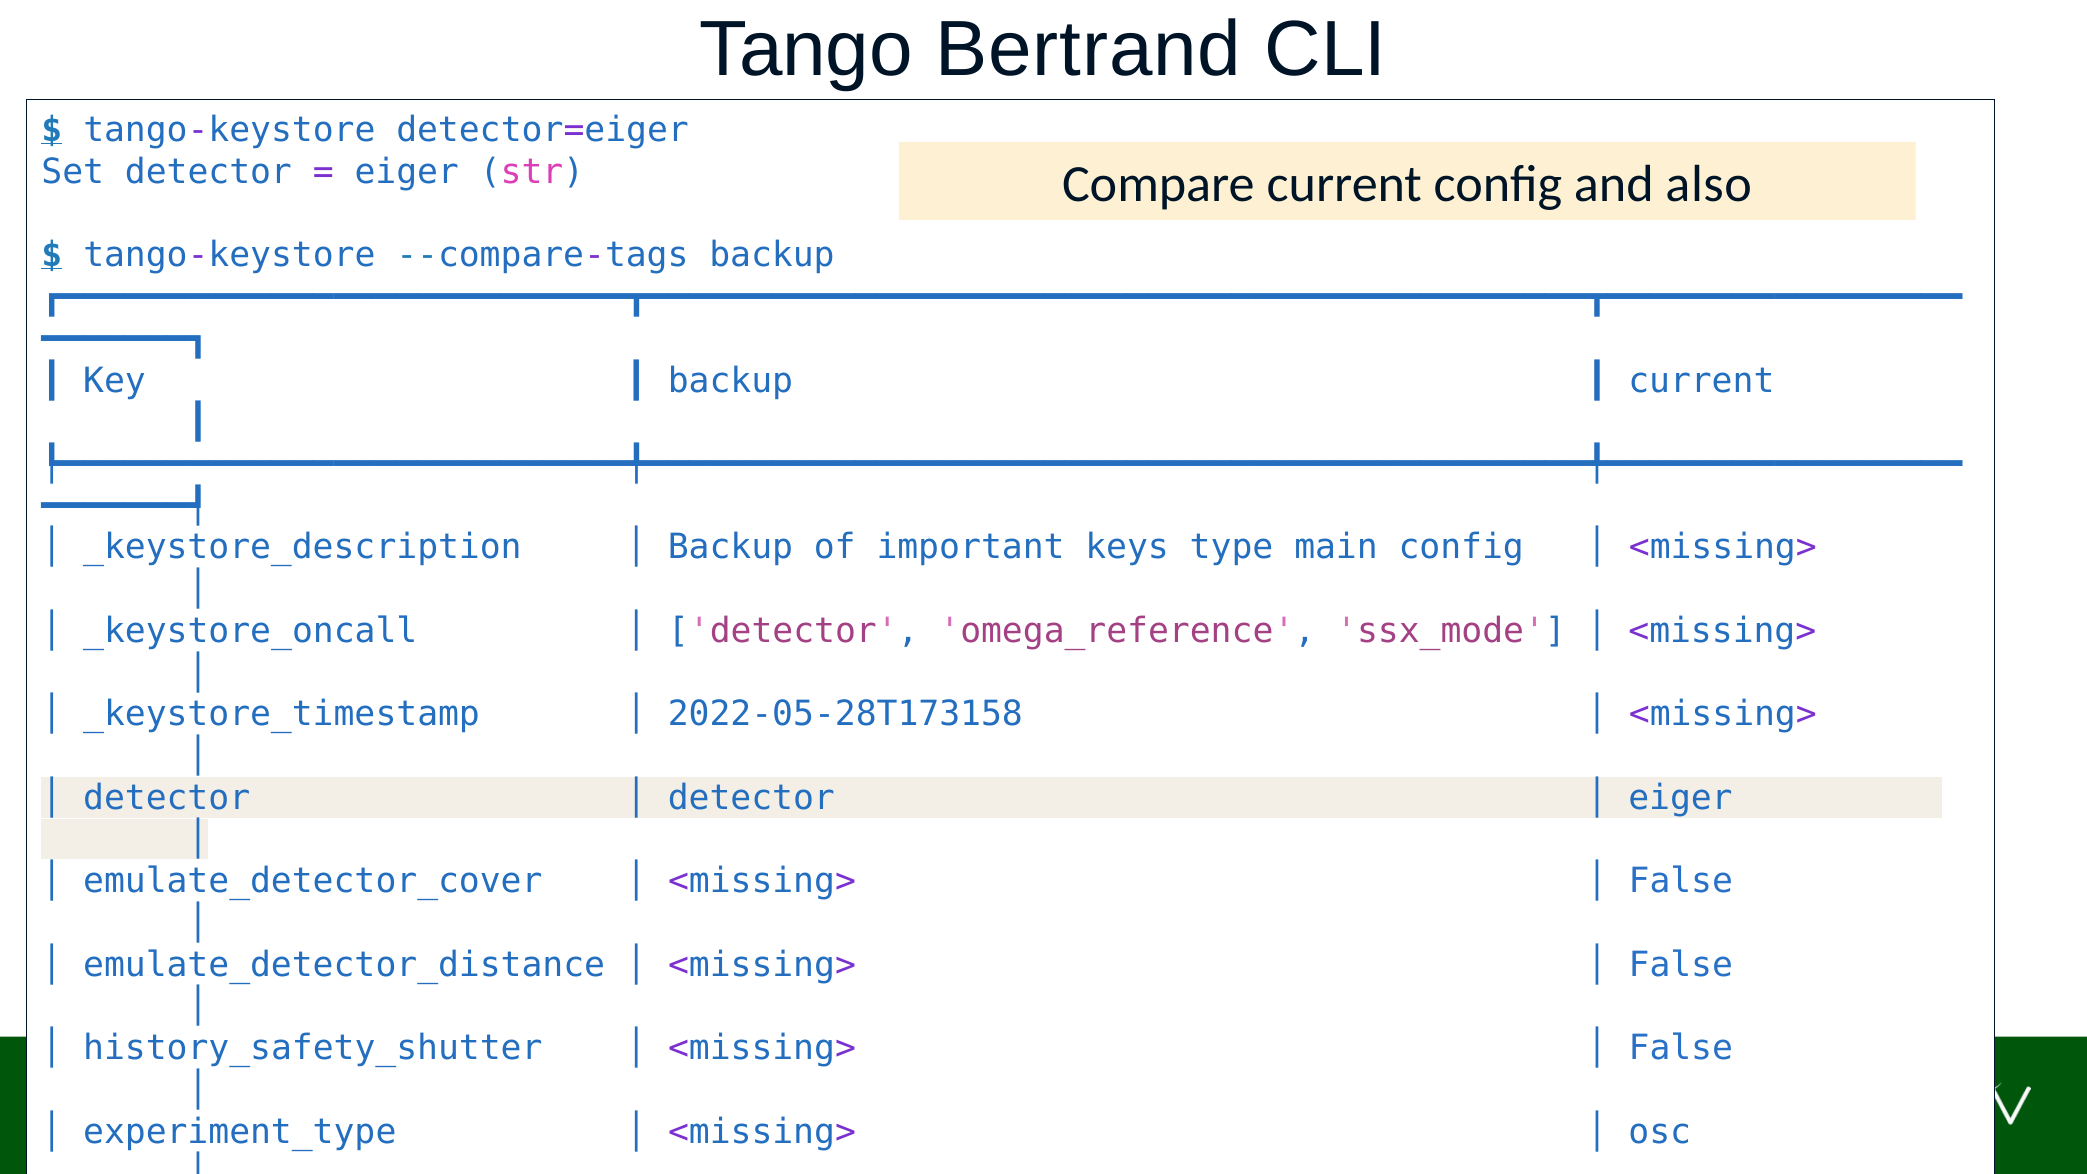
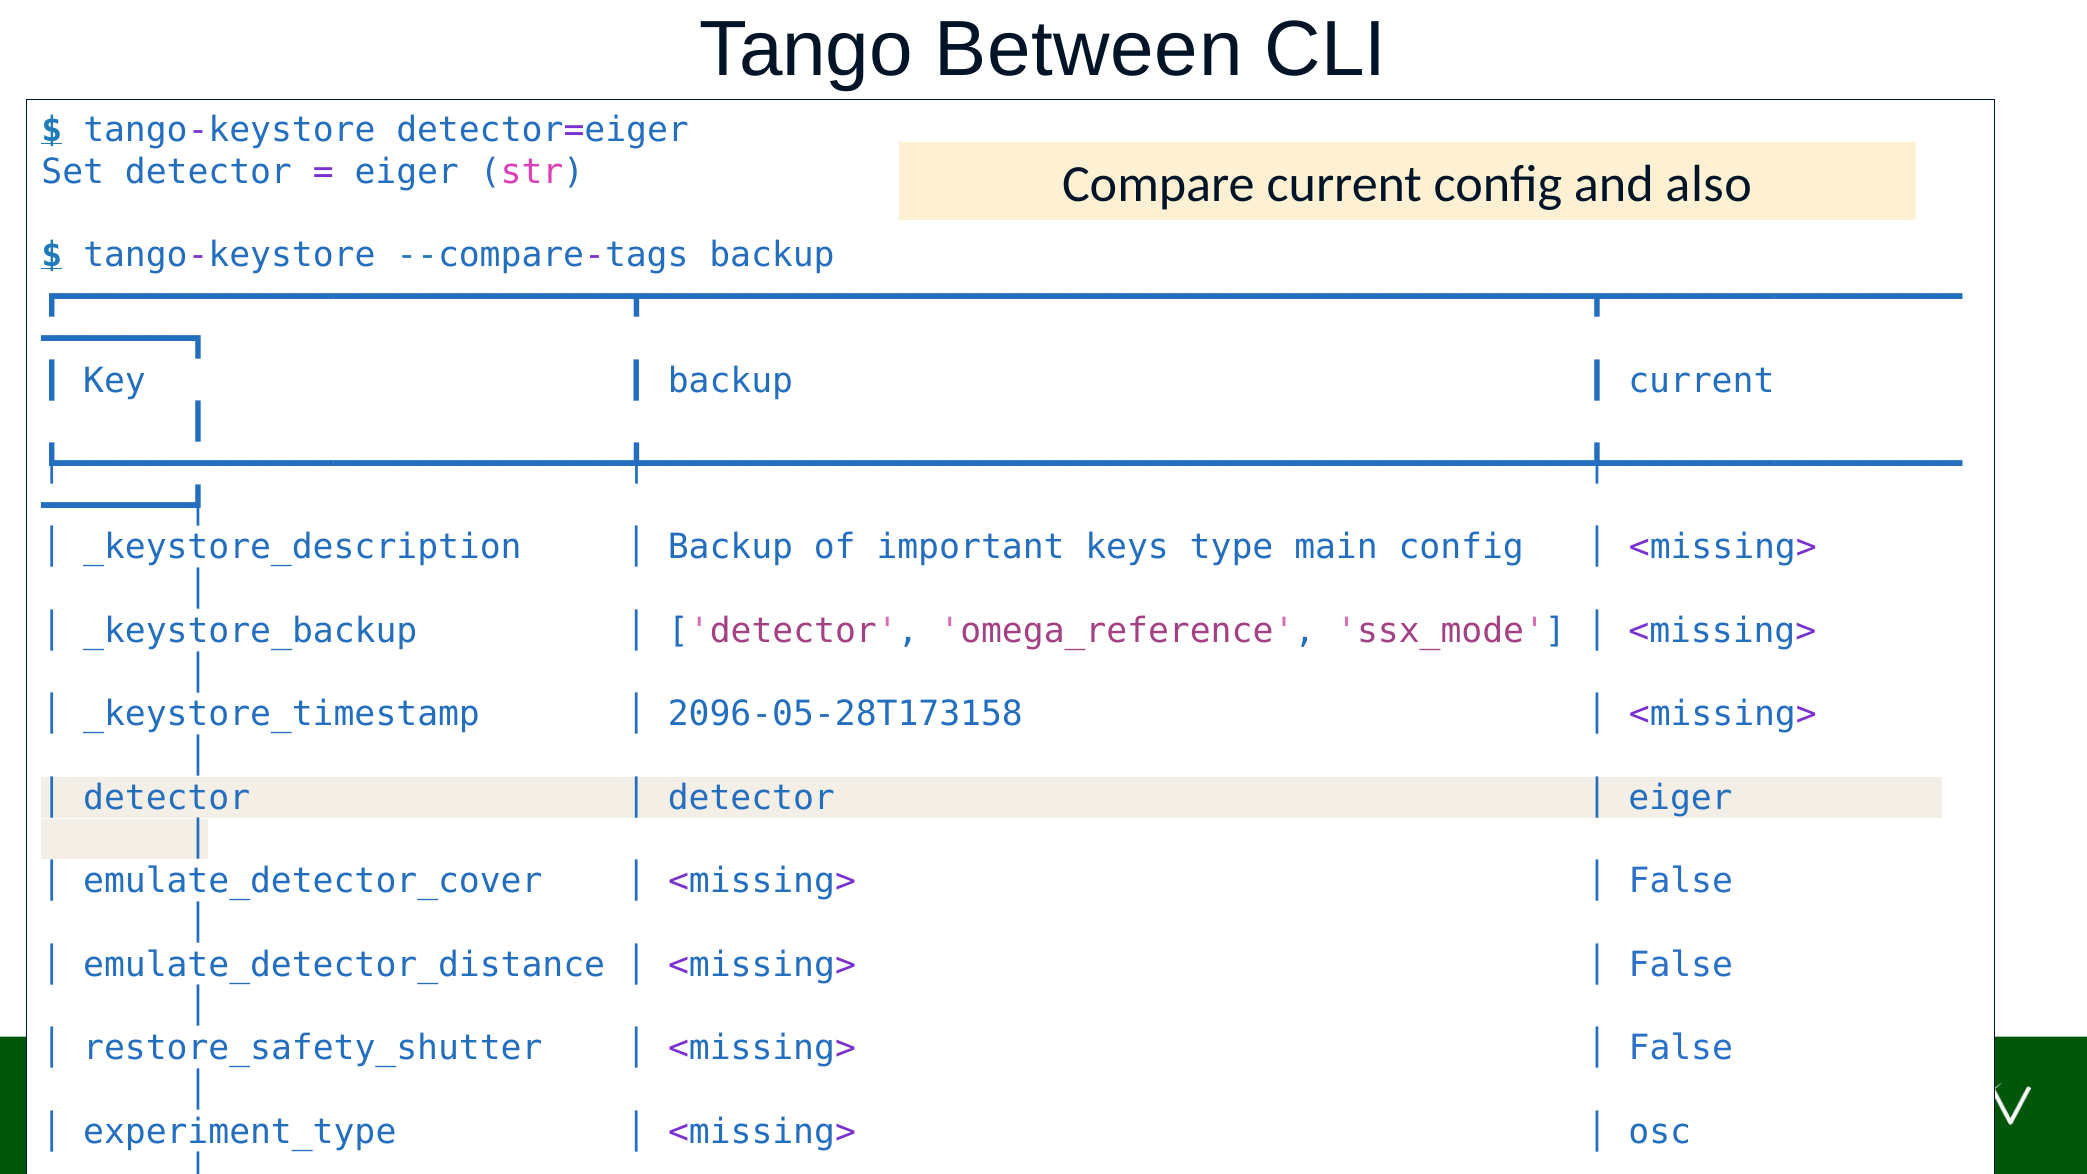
Bertrand: Bertrand -> Between
_keystore_oncall: _keystore_oncall -> _keystore_backup
2022-05-28T173158: 2022-05-28T173158 -> 2096-05-28T173158
history_safety_shutter: history_safety_shutter -> restore_safety_shutter
